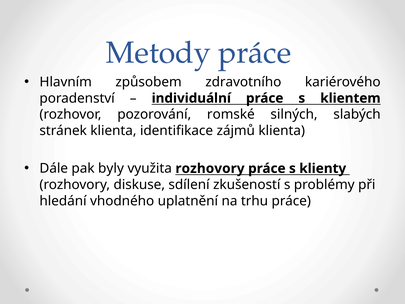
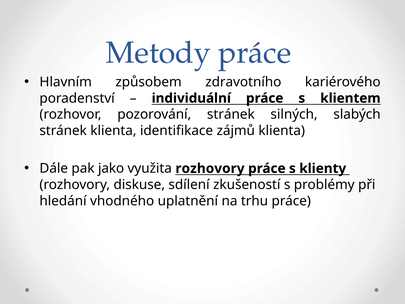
pozorování romské: romské -> stránek
byly: byly -> jako
